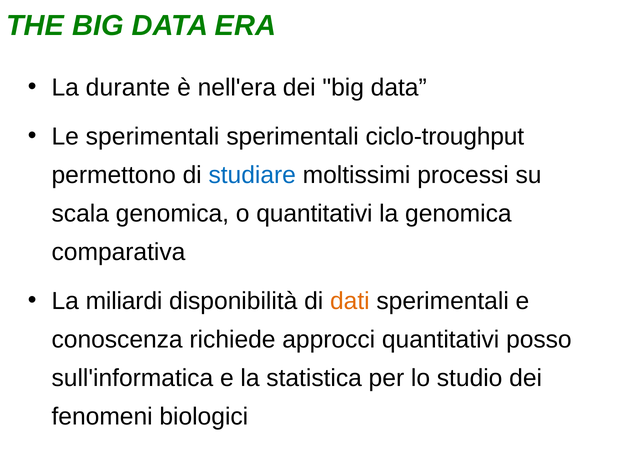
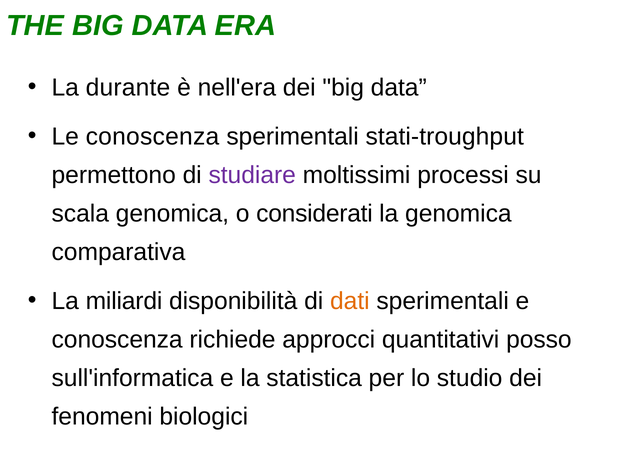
Le sperimentali: sperimentali -> conoscenza
ciclo-troughput: ciclo-troughput -> stati-troughput
studiare colour: blue -> purple
o quantitativi: quantitativi -> considerati
